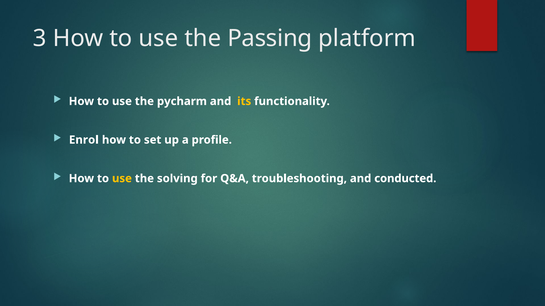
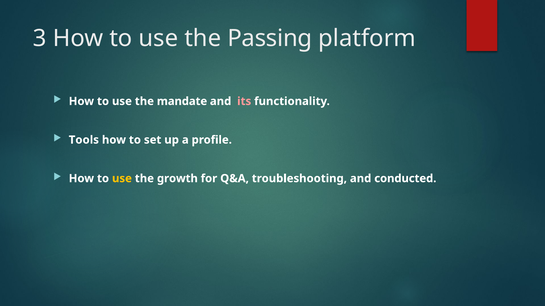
pycharm: pycharm -> mandate
its colour: yellow -> pink
Enrol: Enrol -> Tools
solving: solving -> growth
